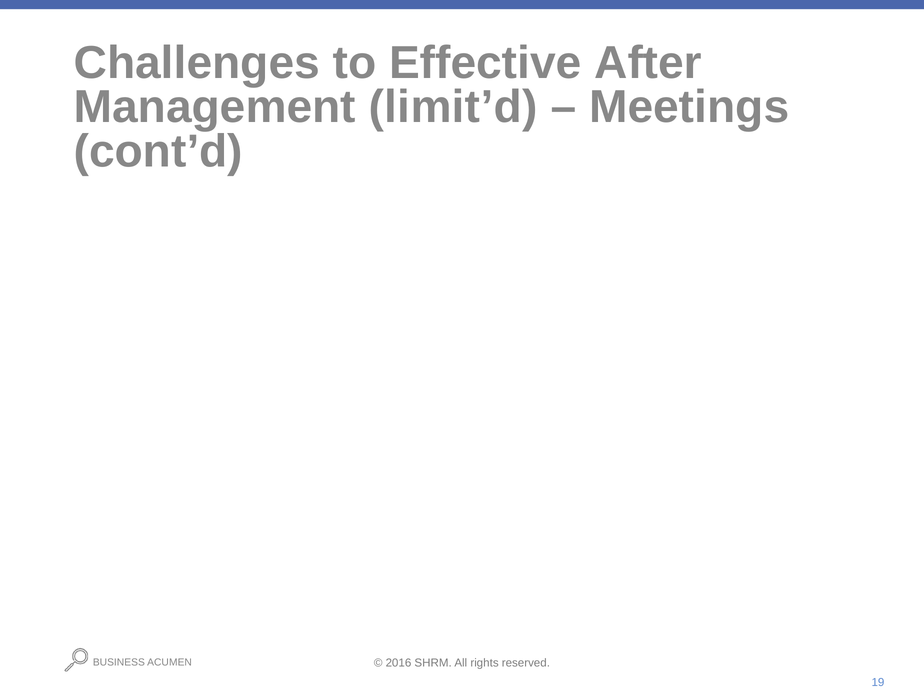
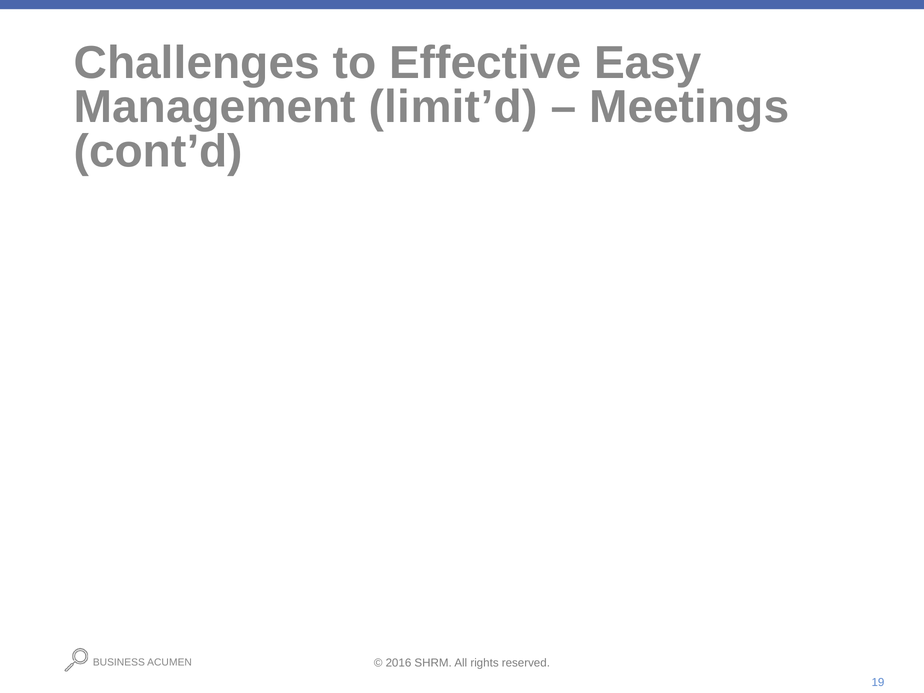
After: After -> Easy
